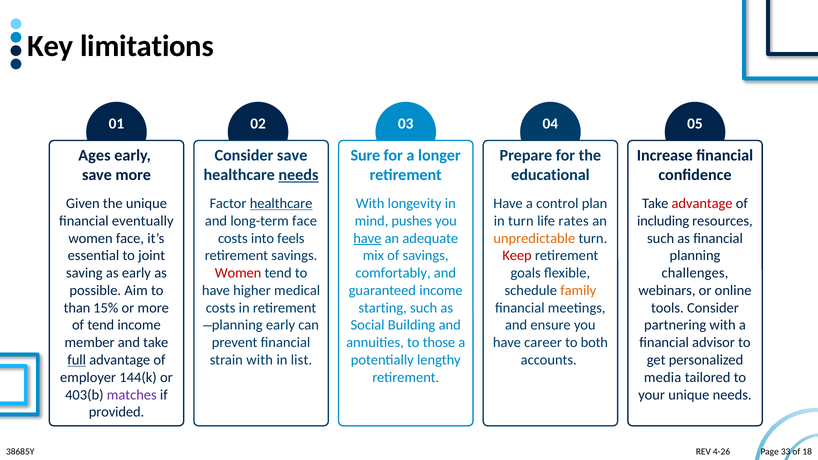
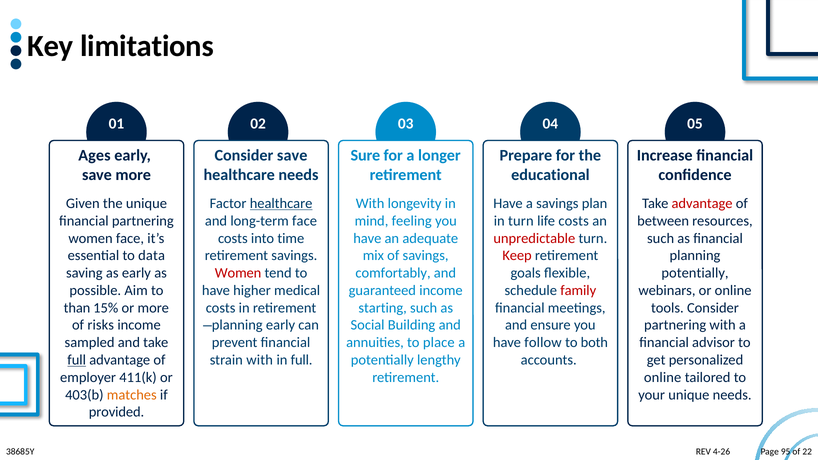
needs at (298, 175) underline: present -> none
a control: control -> savings
financial eventually: eventually -> partnering
pushes: pushes -> feeling
life rates: rates -> costs
including: including -> between
feels: feels -> time
have at (367, 238) underline: present -> none
unpredictable colour: orange -> red
joint: joint -> data
challenges at (695, 273): challenges -> potentially
family colour: orange -> red
of tend: tend -> risks
member: member -> sampled
those: those -> place
career: career -> follow
in list: list -> full
144(k: 144(k -> 411(k
media at (663, 377): media -> online
matches colour: purple -> orange
33: 33 -> 95
18: 18 -> 22
